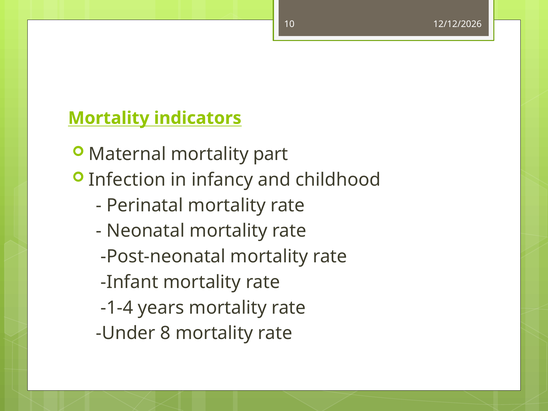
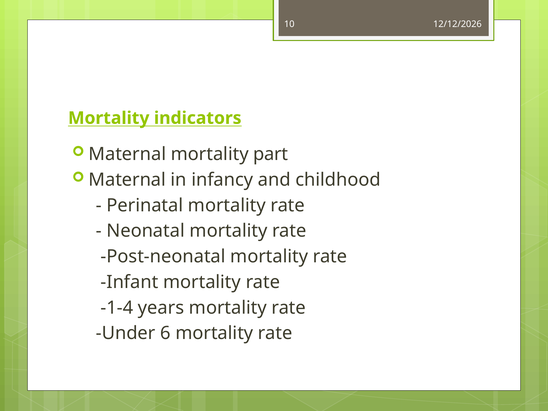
Infection at (127, 180): Infection -> Maternal
8: 8 -> 6
